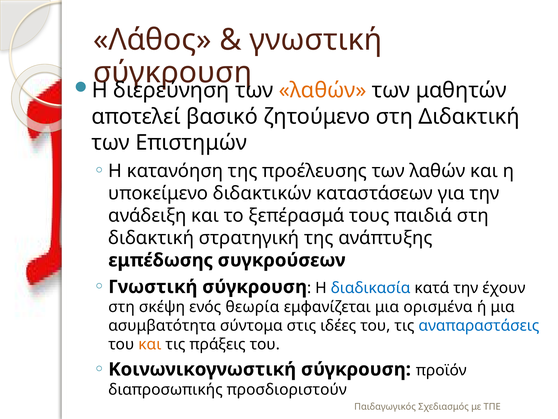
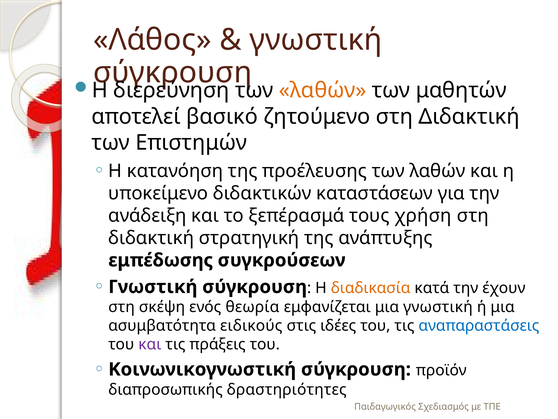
παιδιά: παιδιά -> χρήση
διαδικασία colour: blue -> orange
μια ορισμένα: ορισμένα -> γνωστική
σύντομα: σύντομα -> ειδικούς
και at (150, 344) colour: orange -> purple
προσδιοριστούν: προσδιοριστούν -> δραστηριότητες
